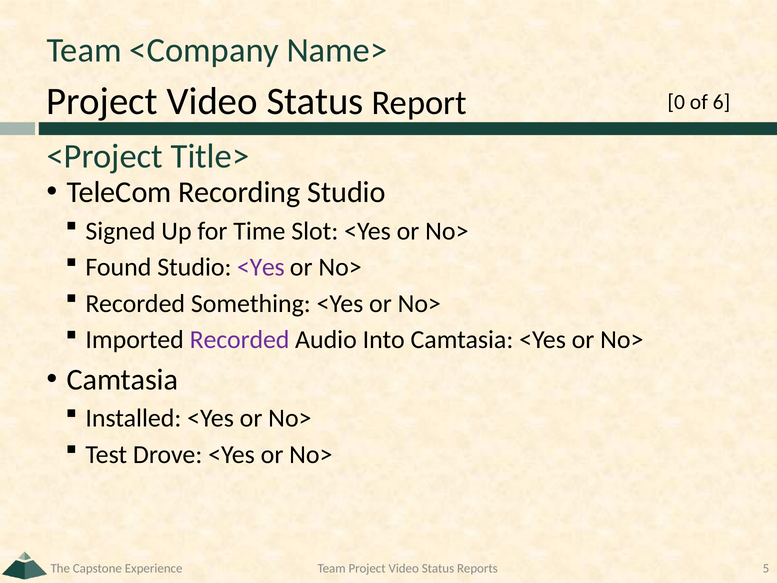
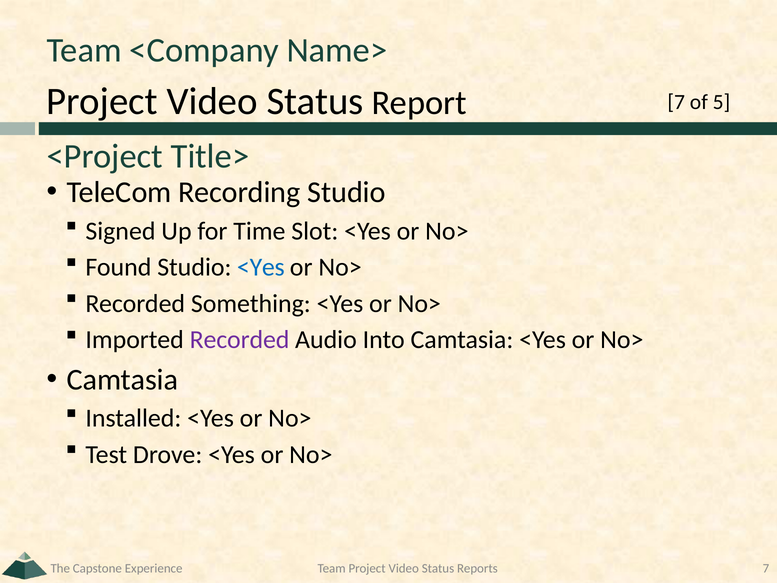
0 at (676, 102): 0 -> 7
6: 6 -> 5
<Yes at (261, 267) colour: purple -> blue
Reports 5: 5 -> 7
